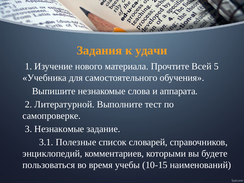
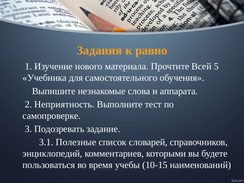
удачи: удачи -> равно
Литературной: Литературной -> Неприятность
3 Незнакомые: Незнакомые -> Подозревать
